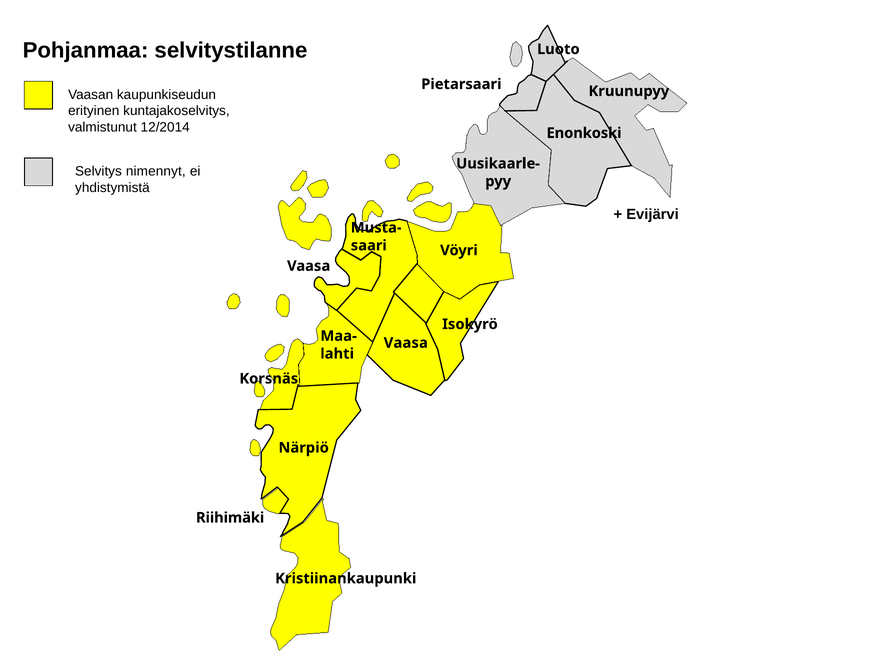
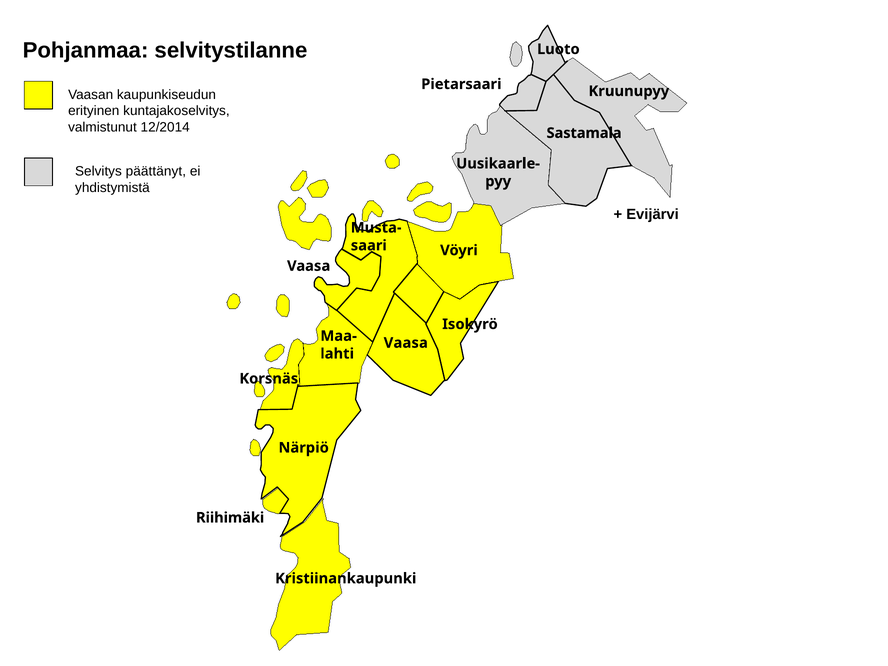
Enonkoski: Enonkoski -> Sastamala
nimennyt: nimennyt -> päättänyt
